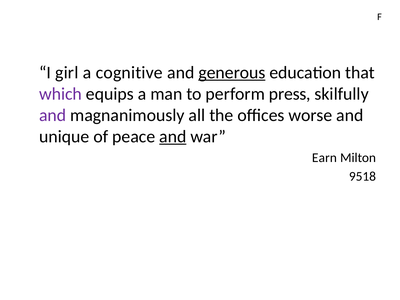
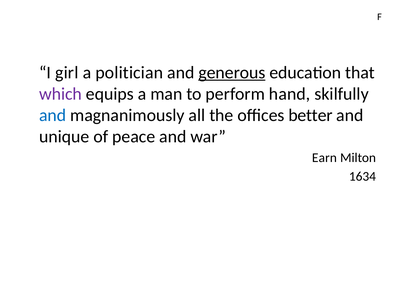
cognitive: cognitive -> politician
press: press -> hand
and at (53, 115) colour: purple -> blue
worse: worse -> better
and at (173, 137) underline: present -> none
9518: 9518 -> 1634
